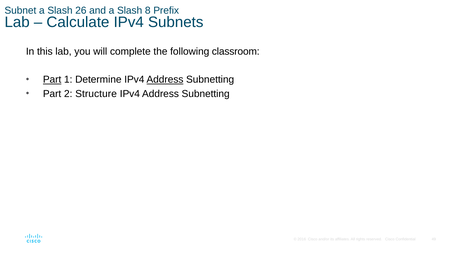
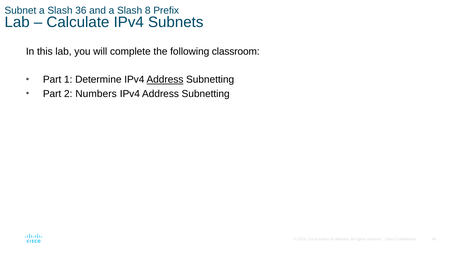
26: 26 -> 36
Part at (52, 80) underline: present -> none
Structure: Structure -> Numbers
